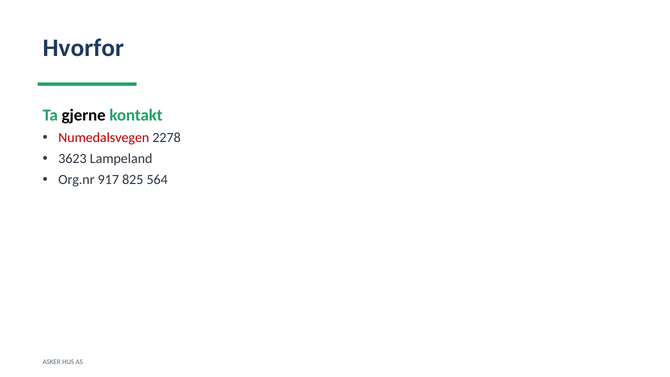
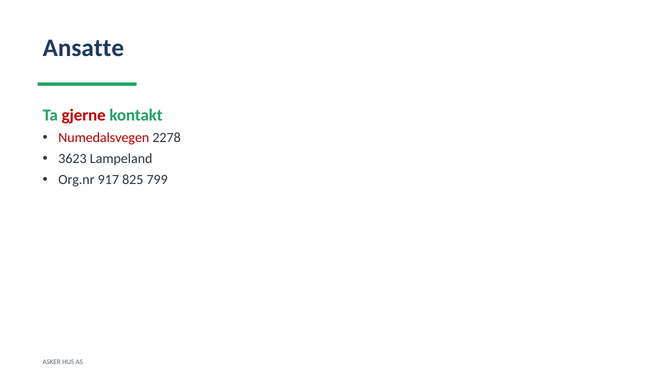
Hvorfor: Hvorfor -> Ansatte
gjerne colour: black -> red
564: 564 -> 799
